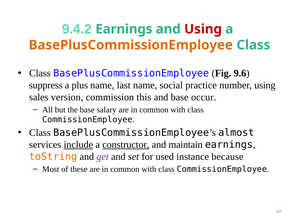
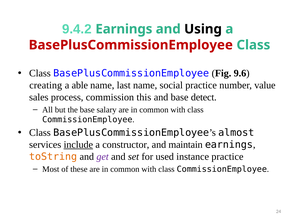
Using at (203, 29) colour: red -> black
BasePlusCommissionEmployee at (131, 45) colour: orange -> red
suppress: suppress -> creating
plus: plus -> able
number using: using -> value
version: version -> process
occur: occur -> detect
constructor underline: present -> none
instance because: because -> practice
